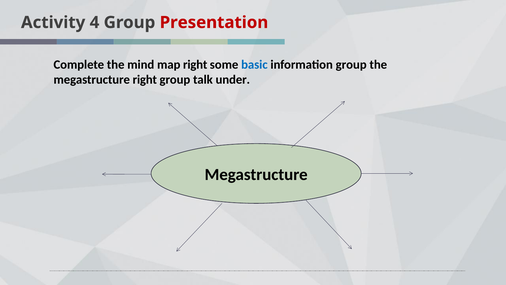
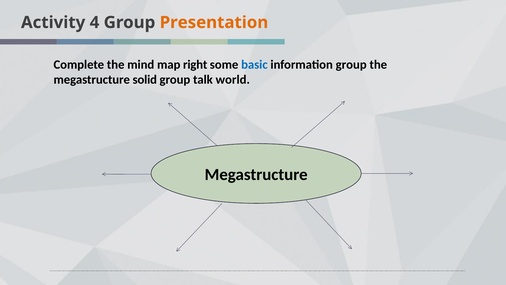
Presentation colour: red -> orange
megastructure right: right -> solid
under: under -> world
